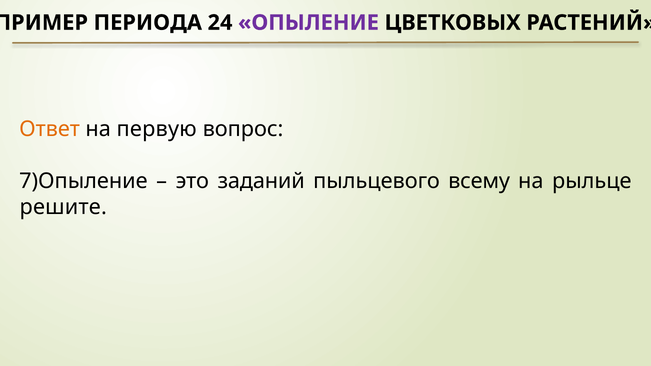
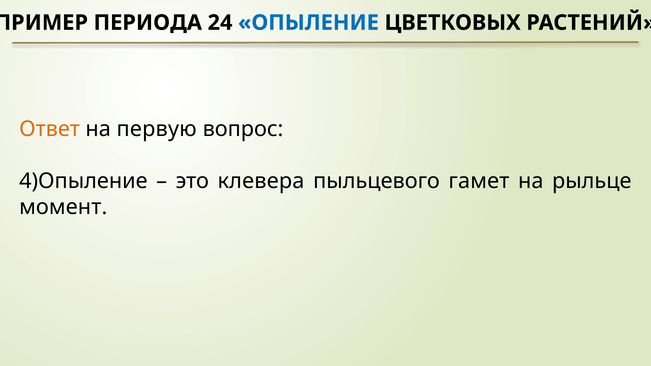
ОПЫЛЕНИЕ colour: purple -> blue
7)Опыление: 7)Опыление -> 4)Опыление
заданий: заданий -> клевера
всему: всему -> гамет
решите: решите -> момент
